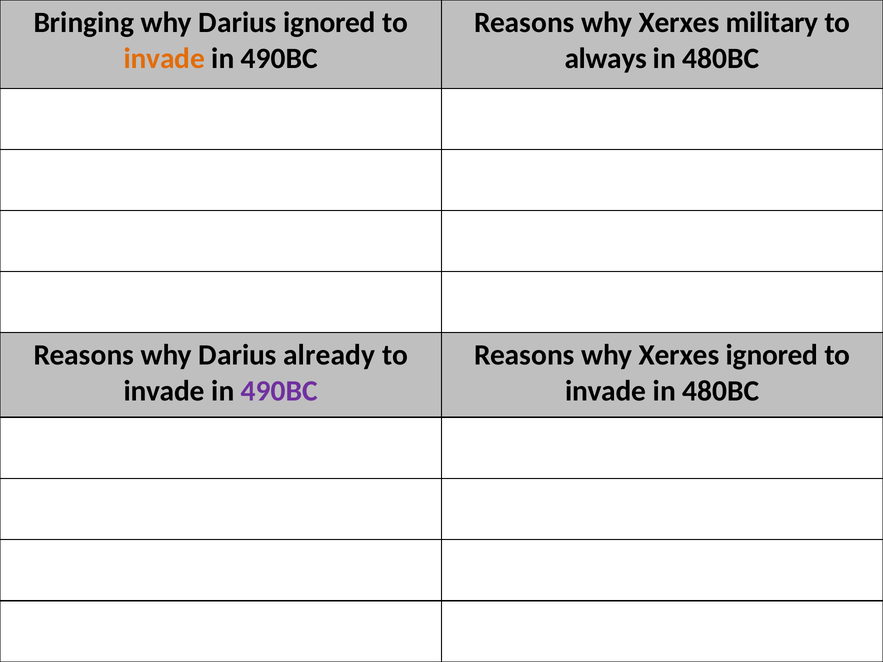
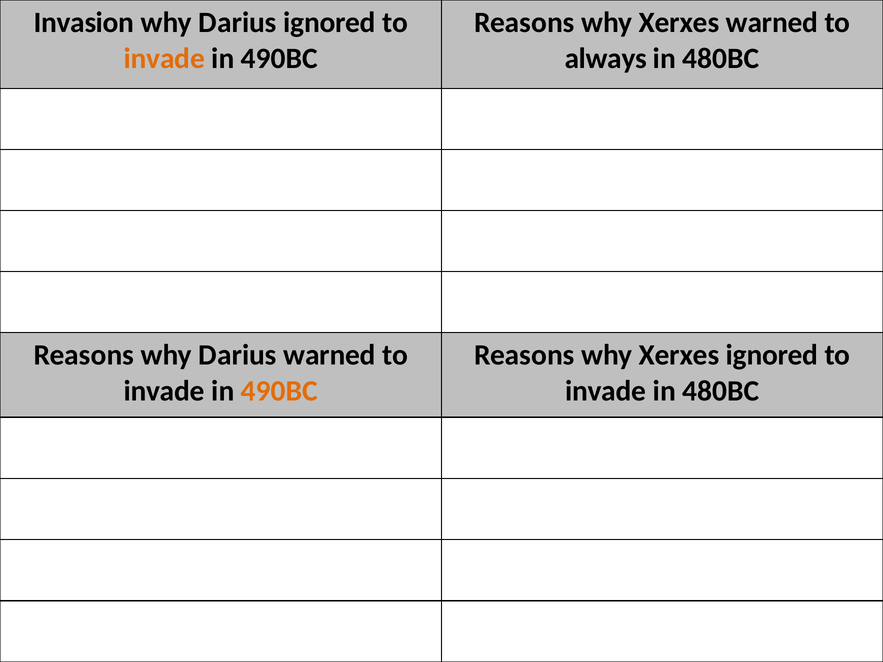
Bringing: Bringing -> Invasion
Xerxes military: military -> warned
Darius already: already -> warned
490BC at (279, 391) colour: purple -> orange
